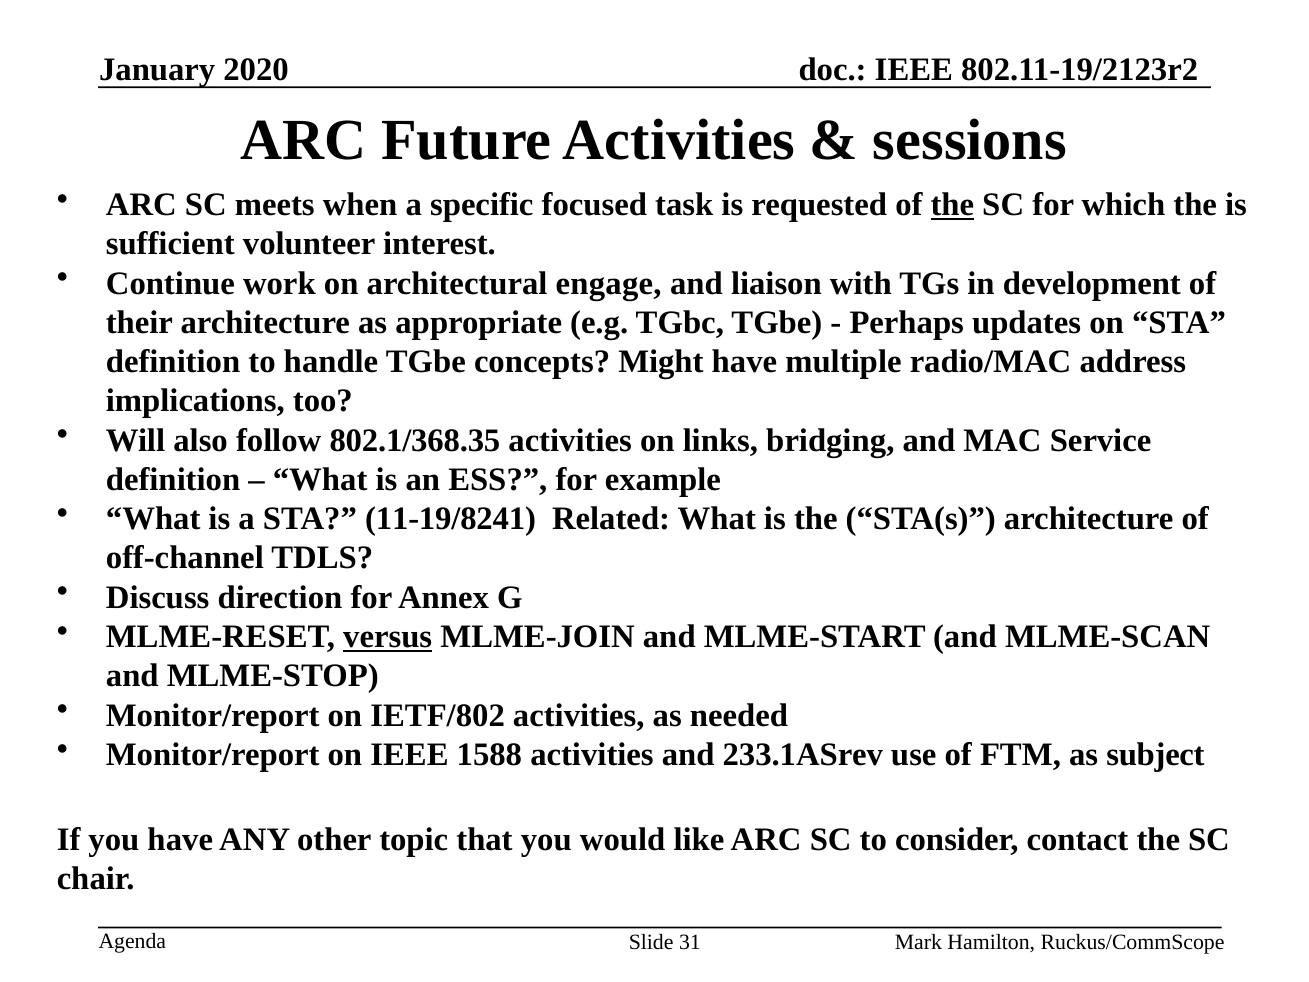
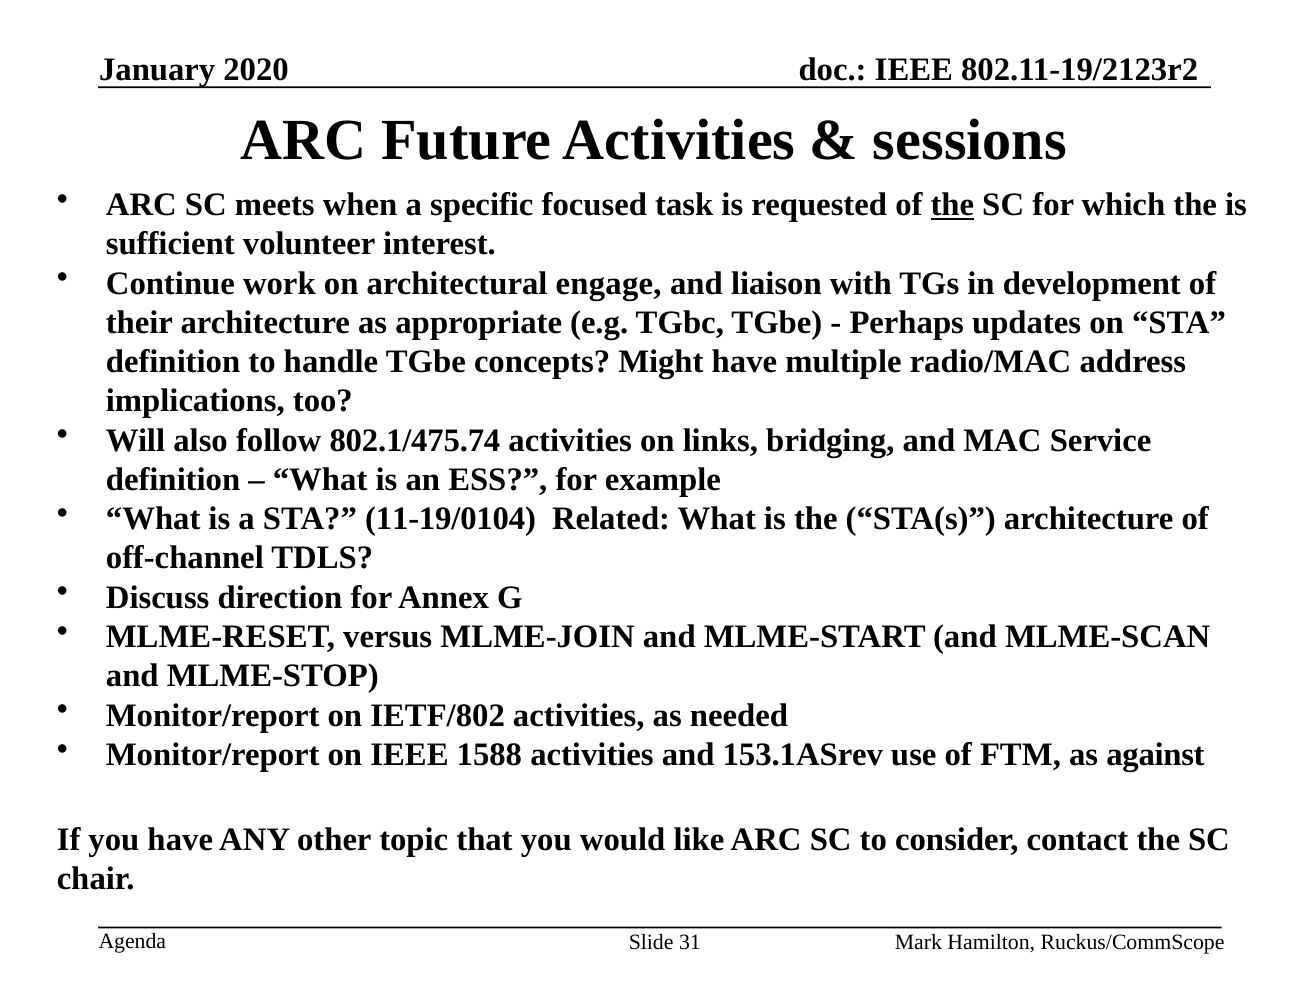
802.1/368.35: 802.1/368.35 -> 802.1/475.74
11-19/8241: 11-19/8241 -> 11-19/0104
versus underline: present -> none
233.1ASrev: 233.1ASrev -> 153.1ASrev
subject: subject -> against
